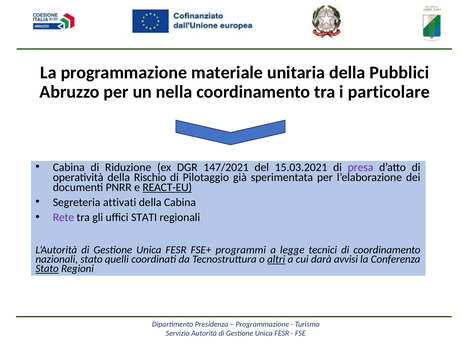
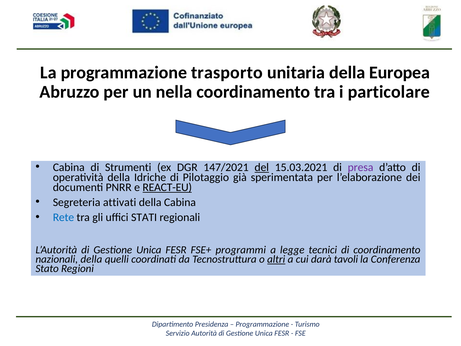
materiale: materiale -> trasporto
Pubblici: Pubblici -> Europea
Riduzione: Riduzione -> Strumenti
del underline: none -> present
Rischio: Rischio -> Idriche
Rete colour: purple -> blue
nazionali stato: stato -> della
avvisi: avvisi -> tavoli
Stato at (47, 269) underline: present -> none
